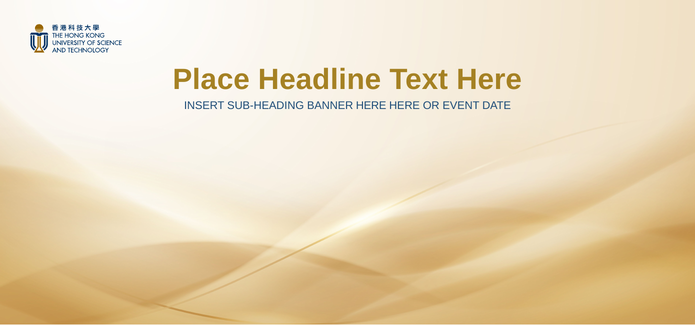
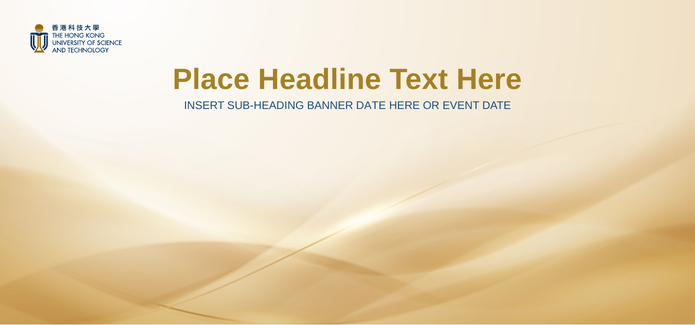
BANNER HERE: HERE -> DATE
